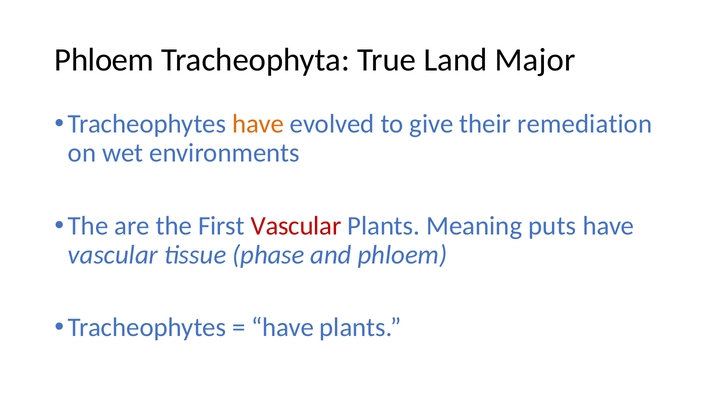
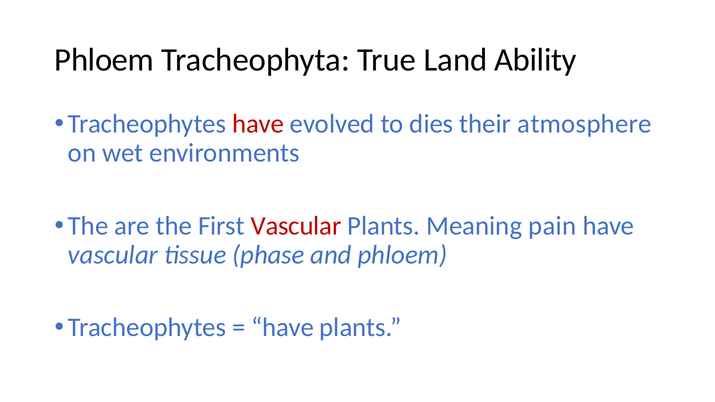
Major: Major -> Ability
have at (258, 124) colour: orange -> red
give: give -> dies
remediation: remediation -> atmosphere
puts: puts -> pain
